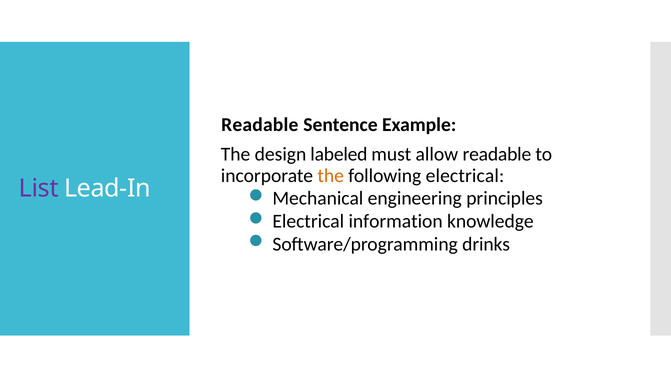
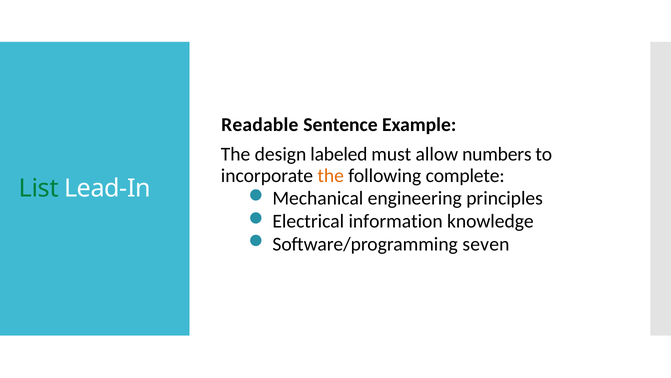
allow readable: readable -> numbers
following electrical: electrical -> complete
List colour: purple -> green
drinks: drinks -> seven
